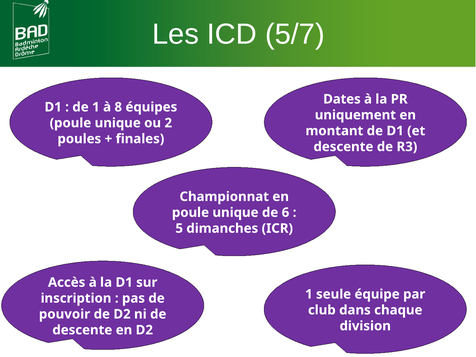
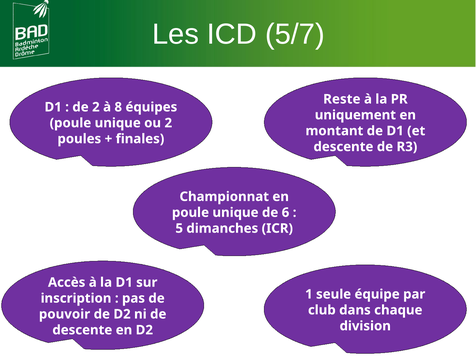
Dates: Dates -> Reste
de 1: 1 -> 2
